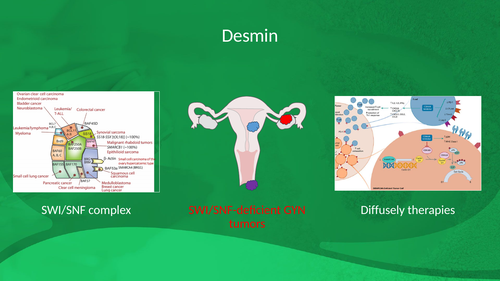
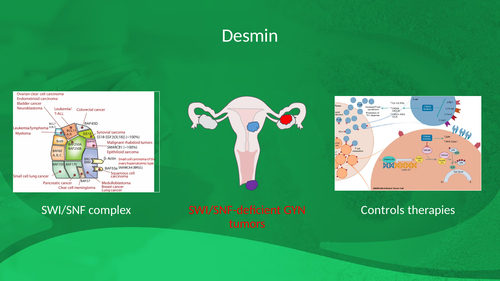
Diffusely: Diffusely -> Controls
